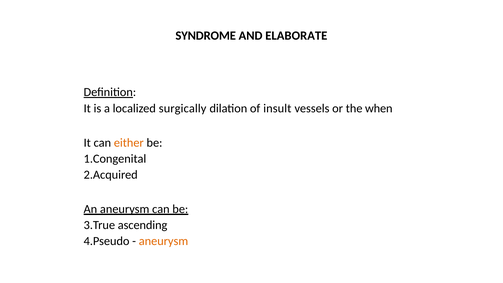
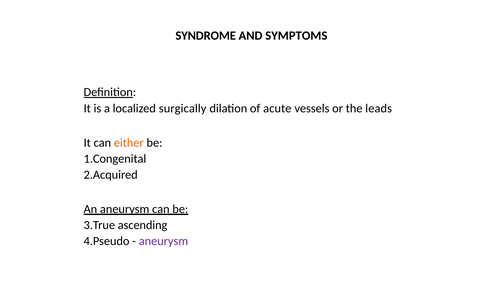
ELABORATE: ELABORATE -> SYMPTOMS
insult: insult -> acute
when: when -> leads
aneurysm at (163, 241) colour: orange -> purple
